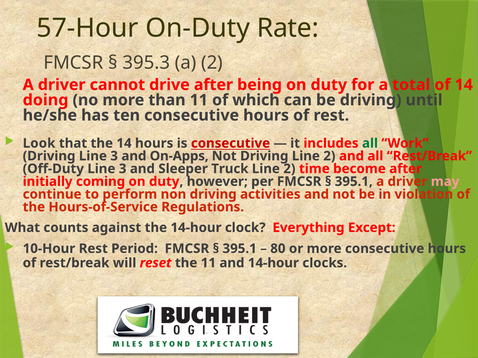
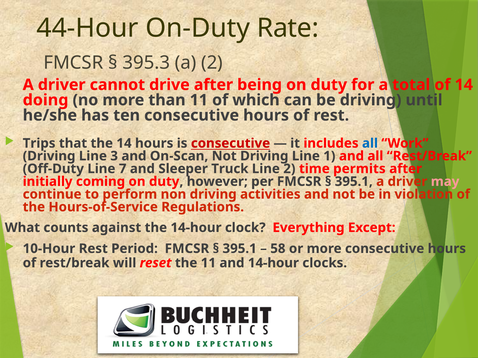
57-Hour: 57-Hour -> 44-Hour
Look: Look -> Trips
all at (370, 143) colour: green -> blue
On-Apps: On-Apps -> On-Scan
Driving Line 2: 2 -> 1
Off-Duty Line 3: 3 -> 7
become: become -> permits
80: 80 -> 58
